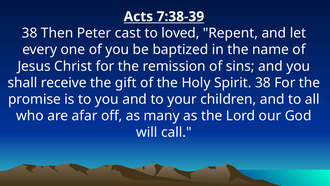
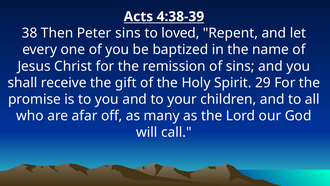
7:38-39: 7:38-39 -> 4:38-39
Peter cast: cast -> sins
Spirit 38: 38 -> 29
